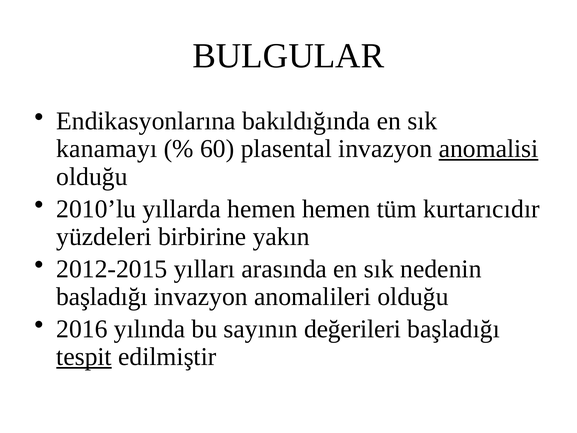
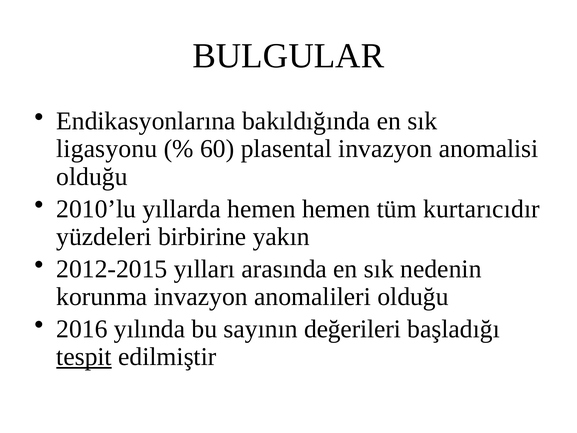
kanamayı: kanamayı -> ligasyonu
anomalisi underline: present -> none
başladığı at (102, 297): başladığı -> korunma
